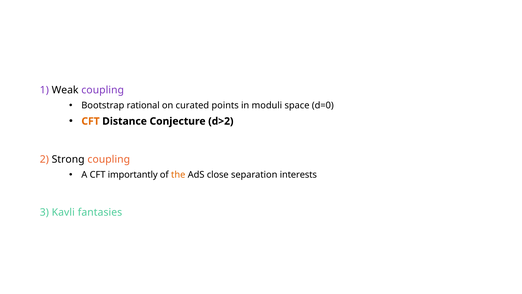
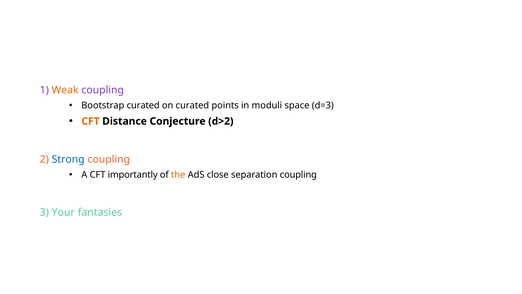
Weak colour: black -> orange
Bootstrap rational: rational -> curated
d=0: d=0 -> d=3
Strong colour: black -> blue
separation interests: interests -> coupling
Kavli: Kavli -> Your
